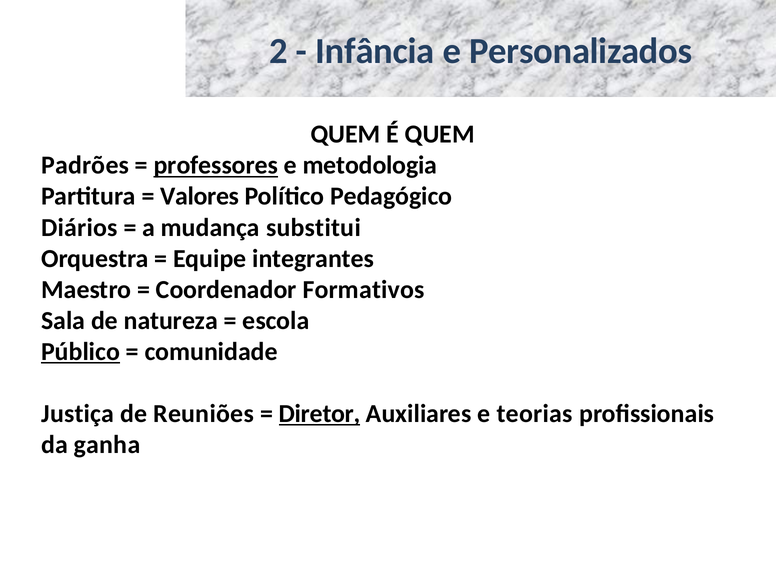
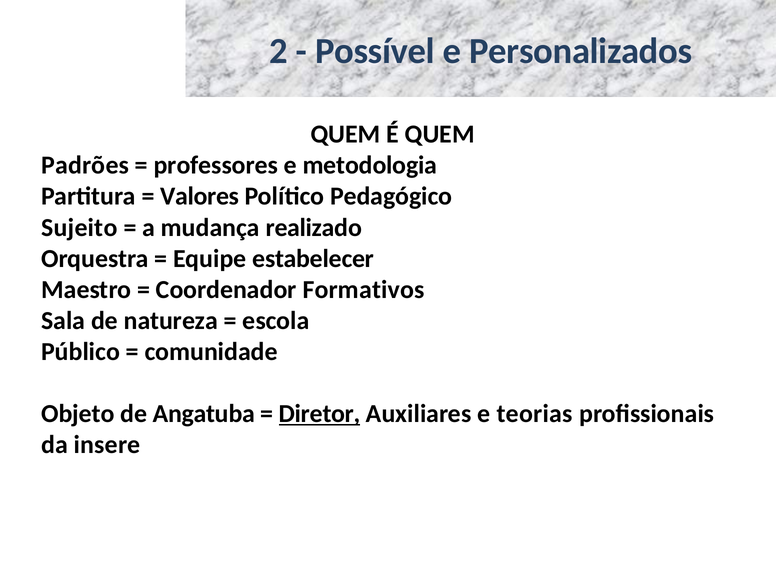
Infância: Infância -> Possível
professores underline: present -> none
Diários: Diários -> Sujeito
substitui: substitui -> realizado
integrantes: integrantes -> estabelecer
Público underline: present -> none
Justiça: Justiça -> Objeto
Reuniões: Reuniões -> Angatuba
ganha: ganha -> insere
